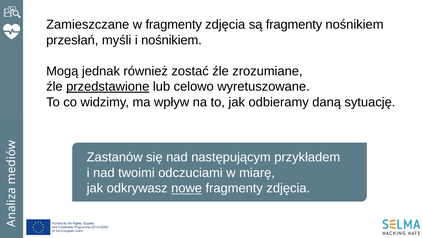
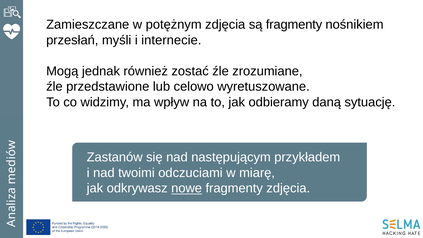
w fragmenty: fragmenty -> potężnym
i nośnikiem: nośnikiem -> internecie
przedstawione underline: present -> none
